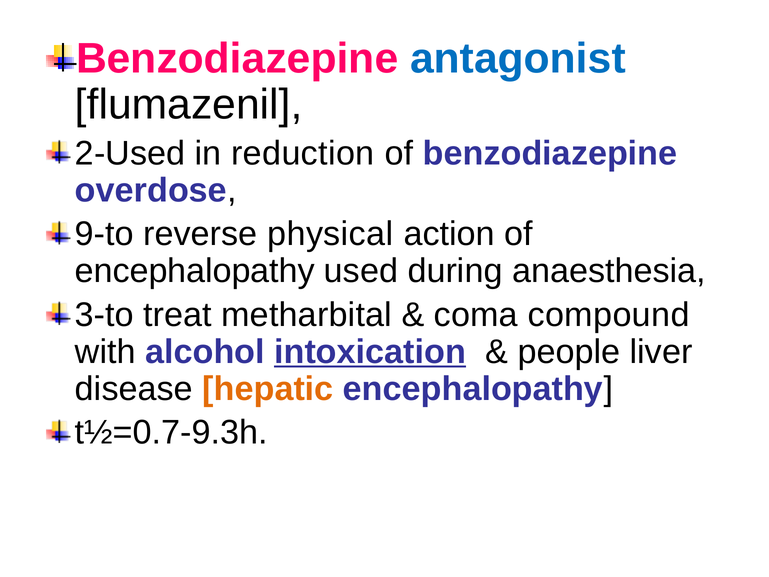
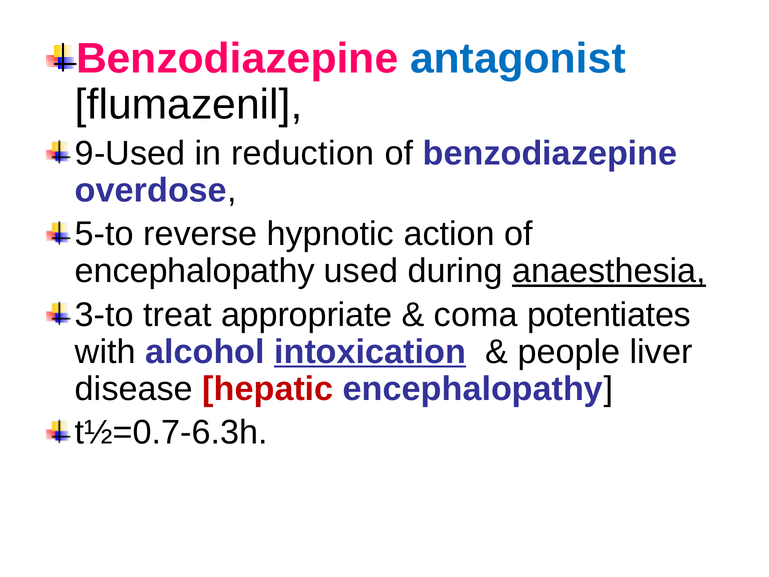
2-Used: 2-Used -> 9-Used
9-to: 9-to -> 5-to
physical: physical -> hypnotic
anaesthesia underline: none -> present
metharbital: metharbital -> appropriate
compound: compound -> potentiates
hepatic colour: orange -> red
t½=0.7-9.3h: t½=0.7-9.3h -> t½=0.7-6.3h
